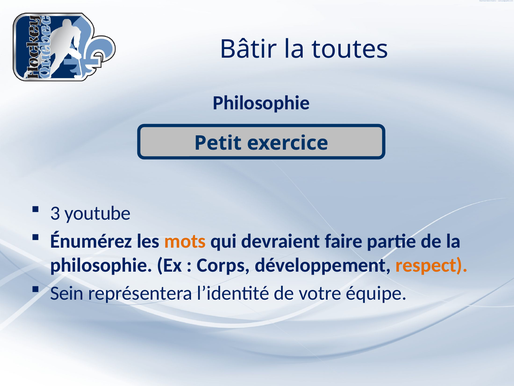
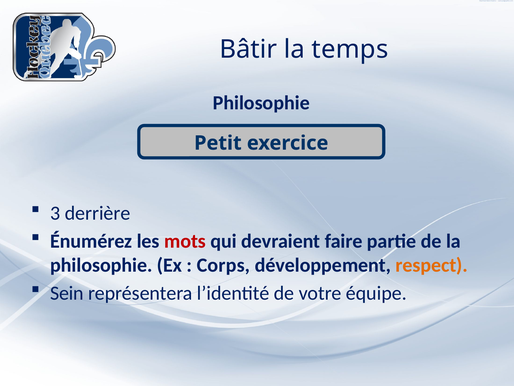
toutes: toutes -> temps
youtube: youtube -> derrière
mots colour: orange -> red
